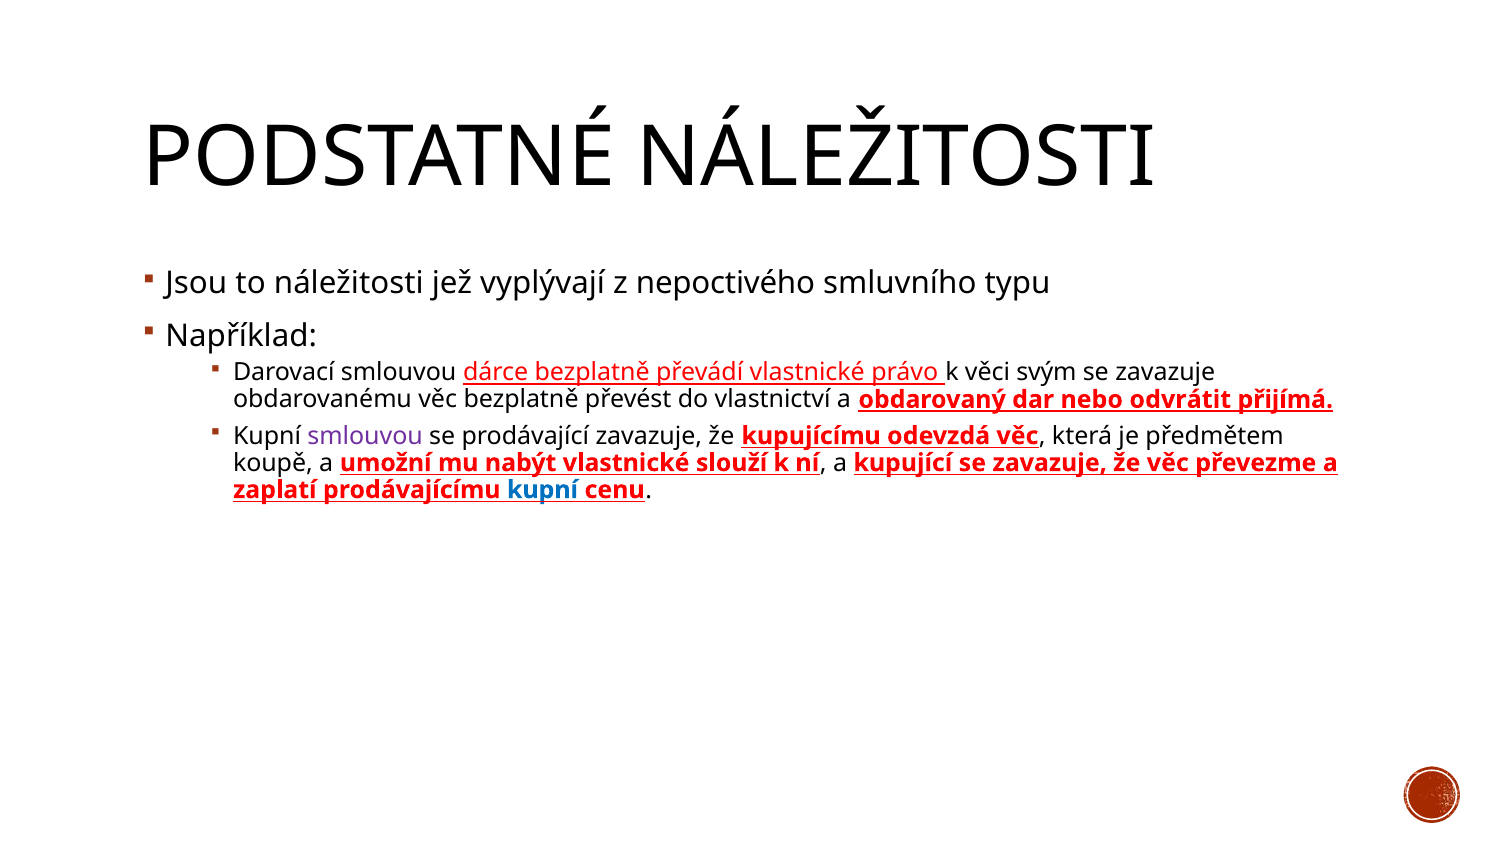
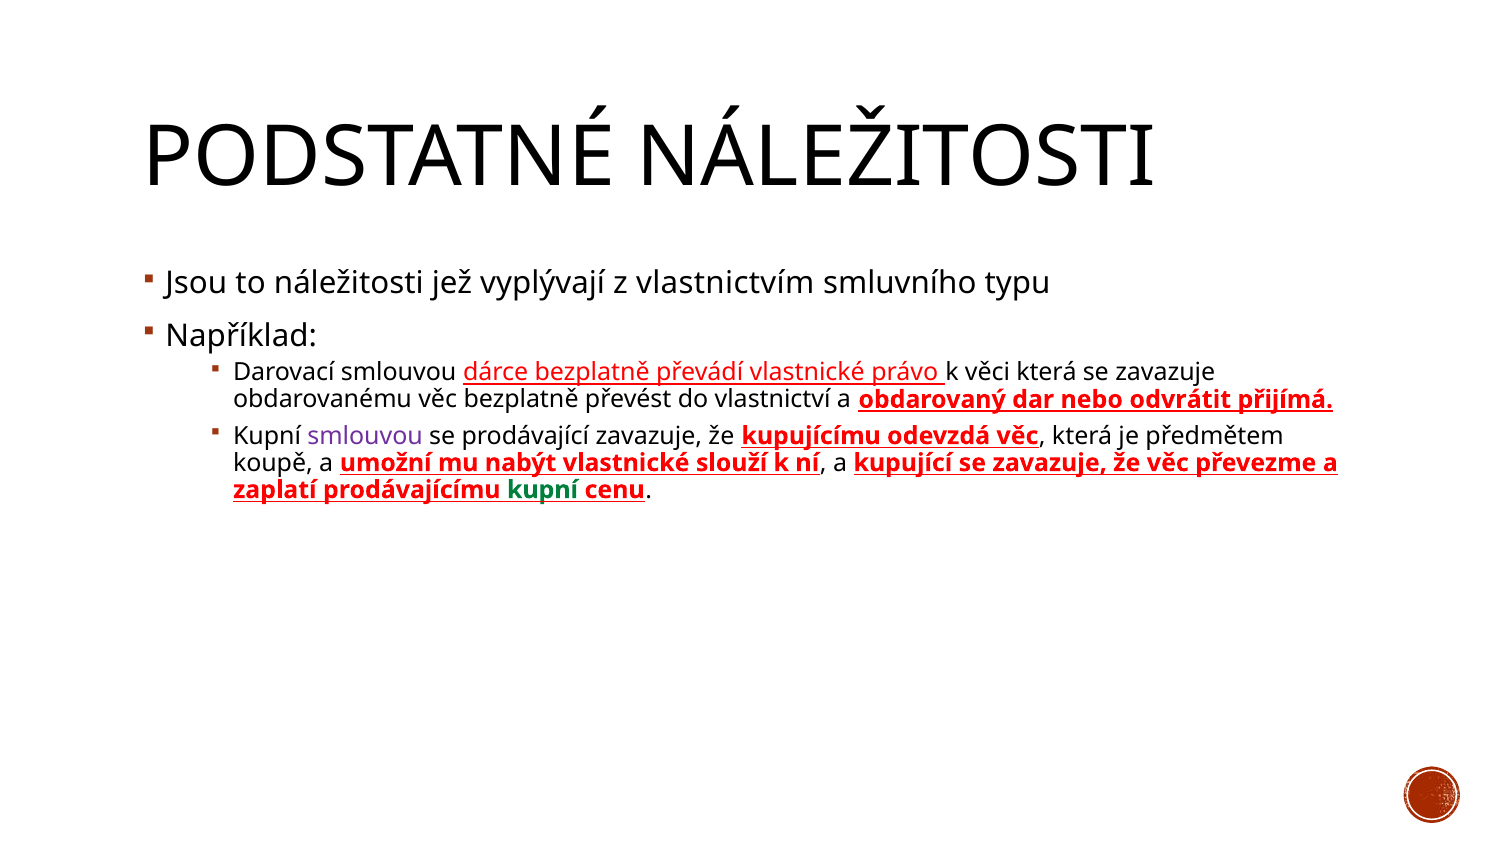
nepoctivého: nepoctivého -> vlastnictvím
věci svým: svým -> která
kupní at (543, 490) colour: blue -> green
